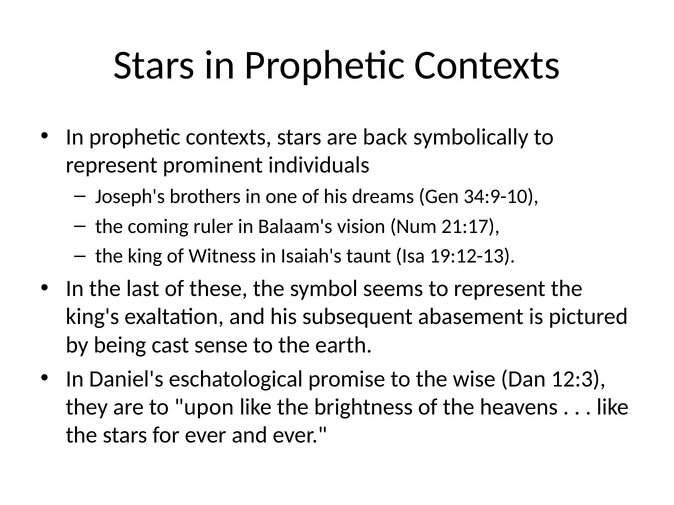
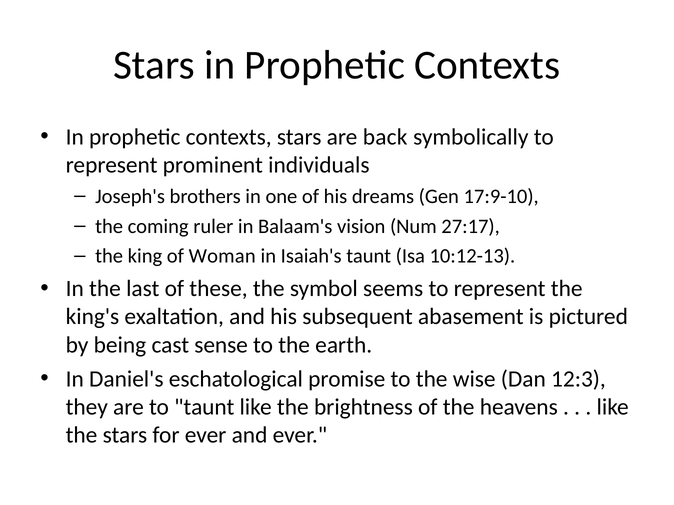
34:9-10: 34:9-10 -> 17:9-10
21:17: 21:17 -> 27:17
Witness: Witness -> Woman
19:12-13: 19:12-13 -> 10:12-13
to upon: upon -> taunt
